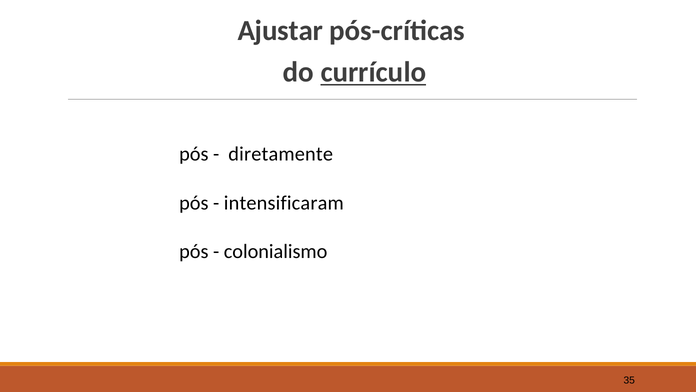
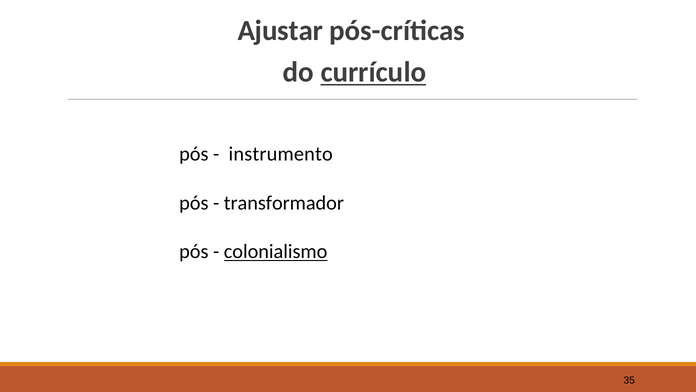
diretamente: diretamente -> instrumento
intensificaram: intensificaram -> transformador
colonialismo underline: none -> present
